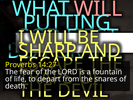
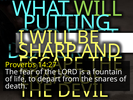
WILL at (98, 9) colour: pink -> light green
